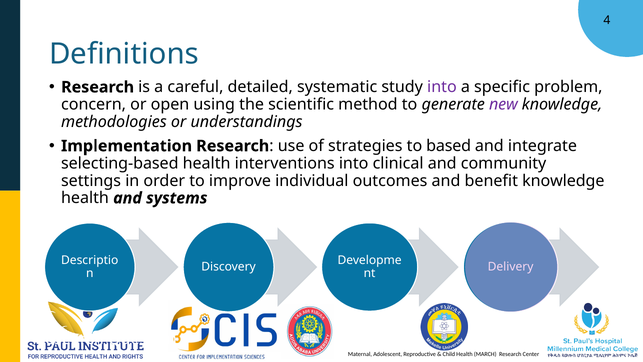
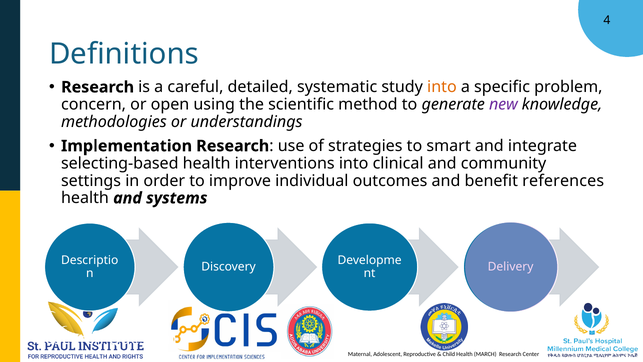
into at (442, 87) colour: purple -> orange
based: based -> smart
benefit knowledge: knowledge -> references
